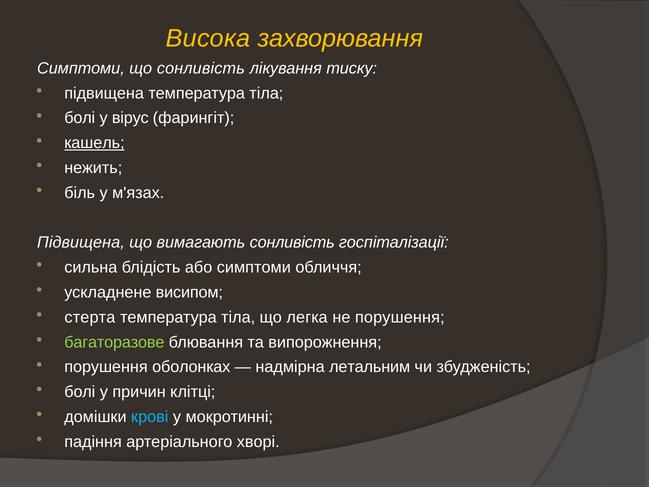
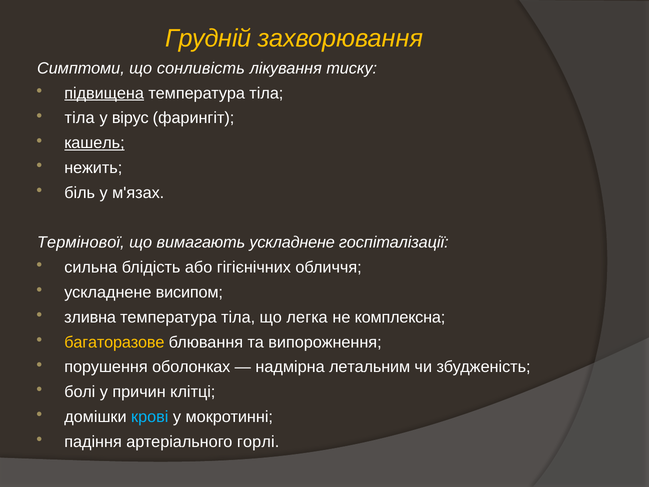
Висока: Висока -> Грудній
підвищена at (104, 93) underline: none -> present
болі at (80, 118): болі -> тіла
Підвищена at (81, 242): Підвищена -> Термінової
вимагають сонливість: сонливість -> ускладнене
або симптоми: симптоми -> гігієнічних
стерта: стерта -> зливна
не порушення: порушення -> комплексна
багаторазове colour: light green -> yellow
хворі: хворі -> горлі
